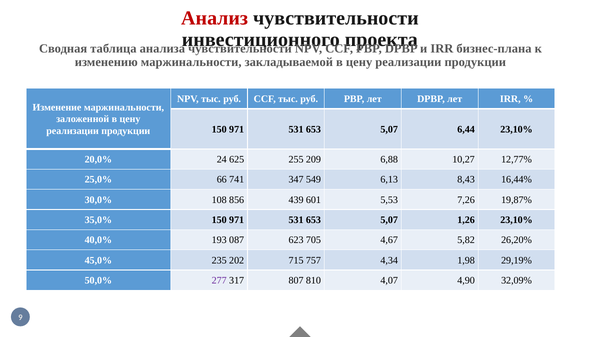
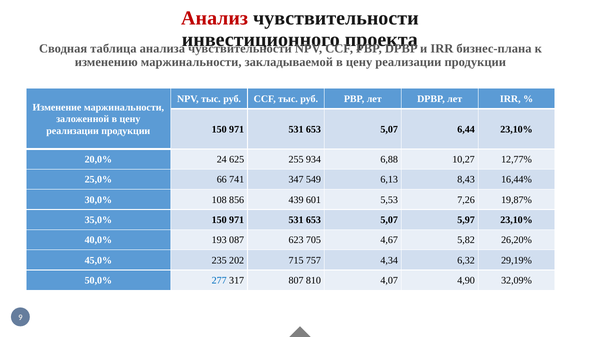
209: 209 -> 934
1,26: 1,26 -> 5,97
1,98: 1,98 -> 6,32
277 colour: purple -> blue
